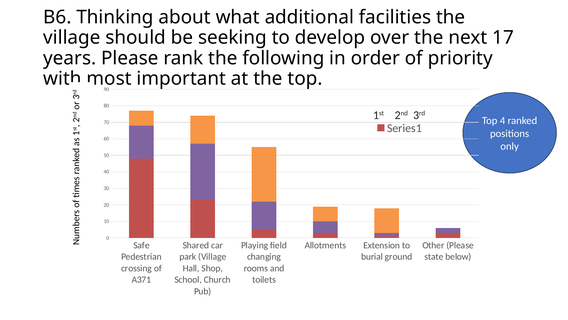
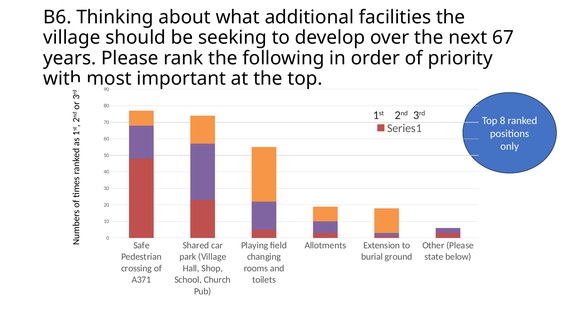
17: 17 -> 67
4: 4 -> 8
